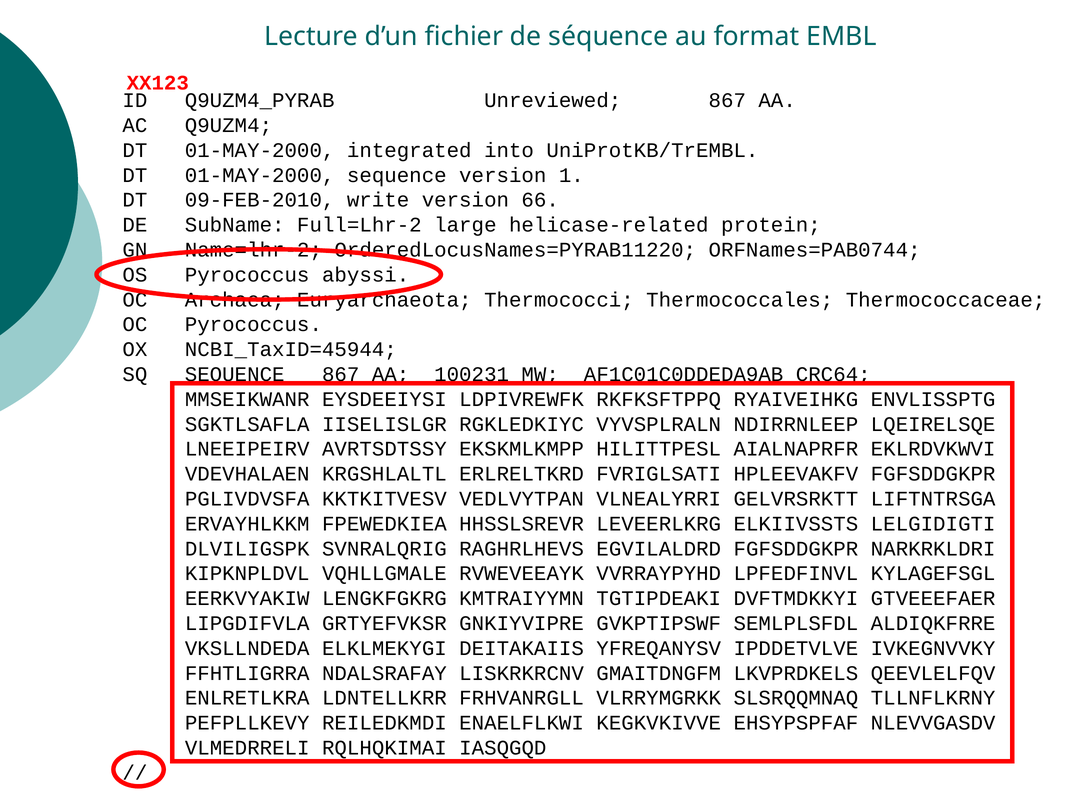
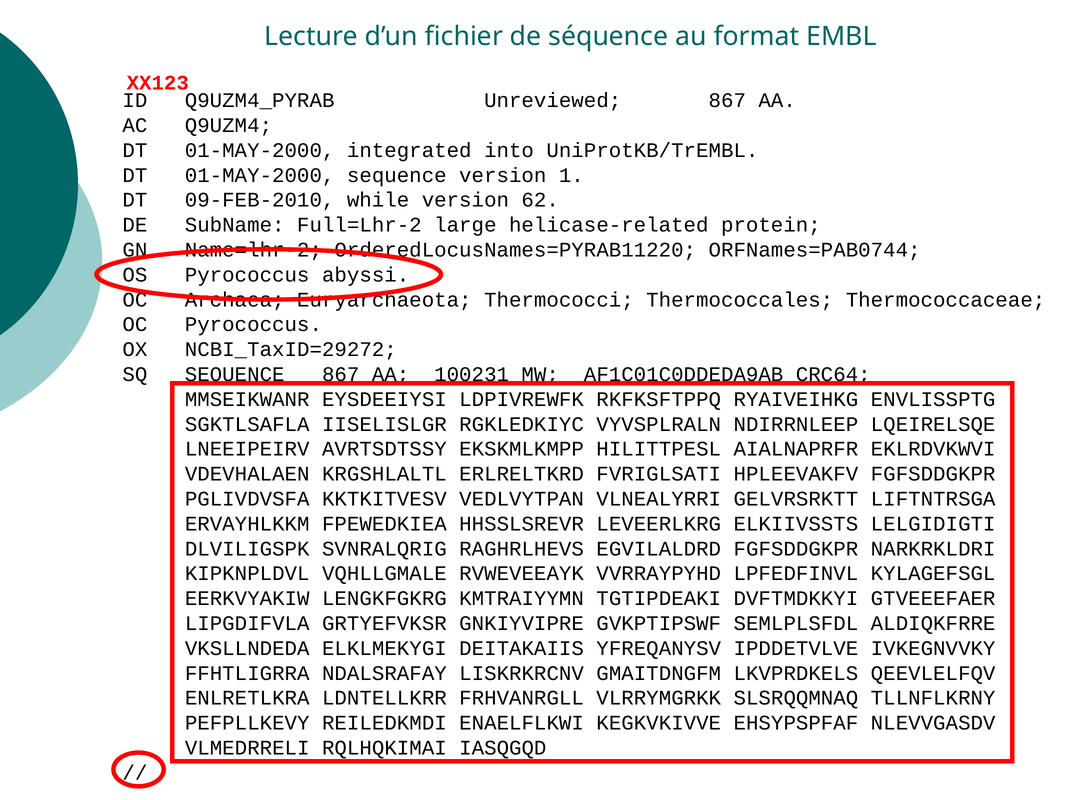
write: write -> while
66: 66 -> 62
NCBI_TaxID=45944: NCBI_TaxID=45944 -> NCBI_TaxID=29272
